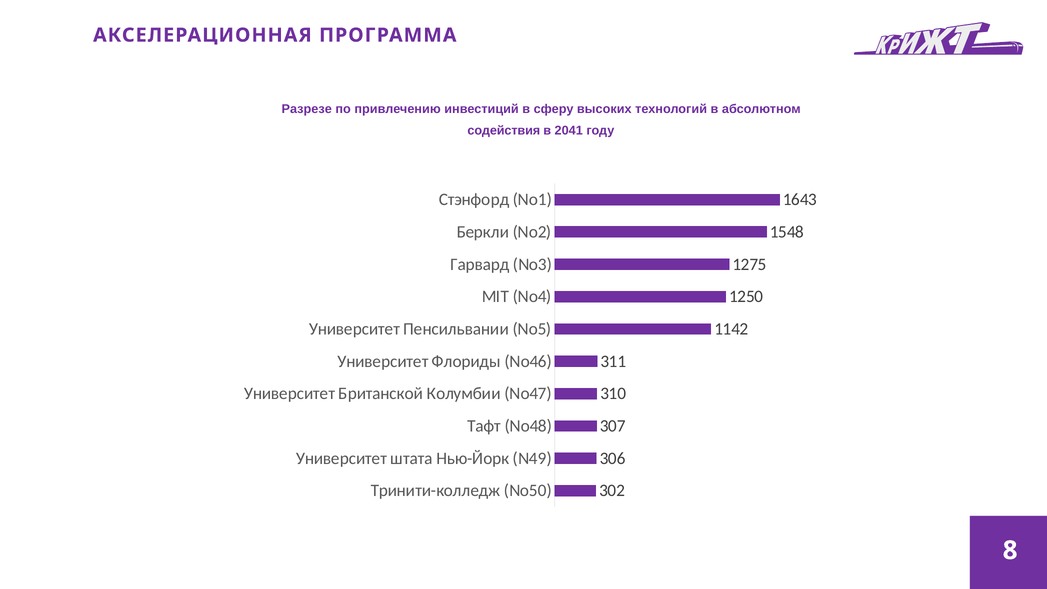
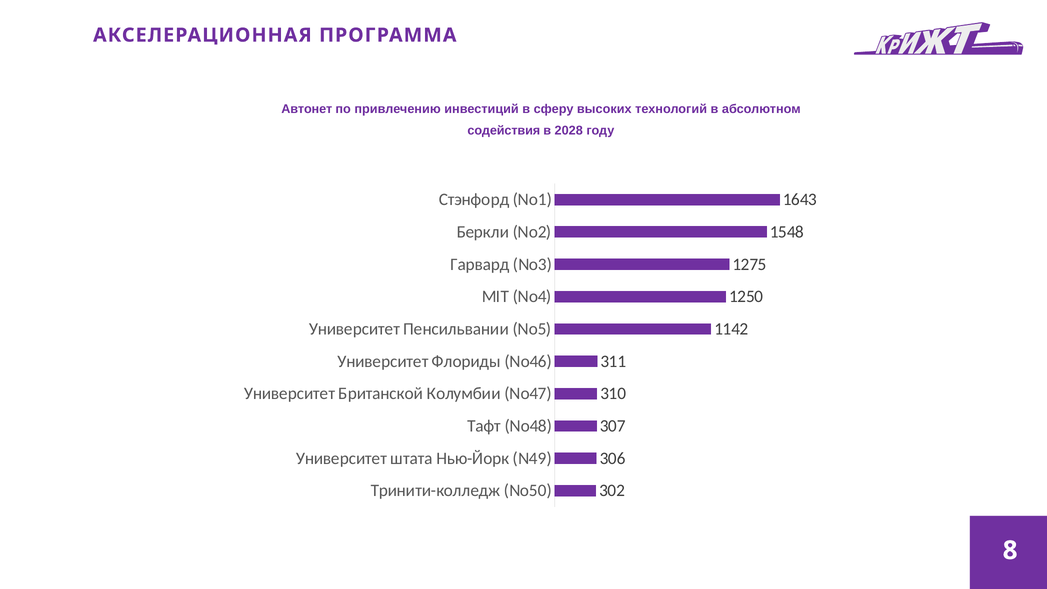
Разрезе: Разрезе -> Автонет
2041: 2041 -> 2028
